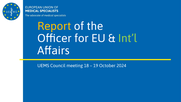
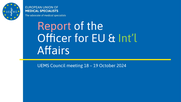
Report colour: yellow -> pink
